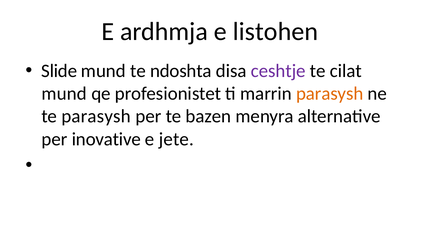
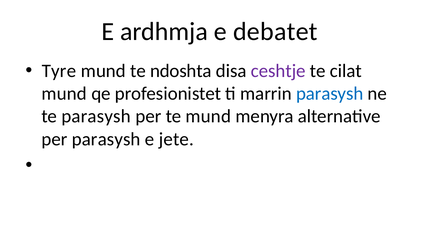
listohen: listohen -> debatet
Slide: Slide -> Tyre
parasysh at (330, 93) colour: orange -> blue
te bazen: bazen -> mund
per inovative: inovative -> parasysh
